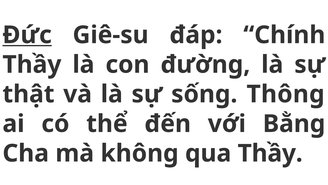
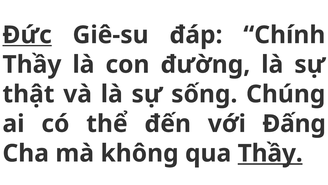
Thông: Thông -> Chúng
Bằng: Bằng -> Đấng
Thầy at (270, 153) underline: none -> present
